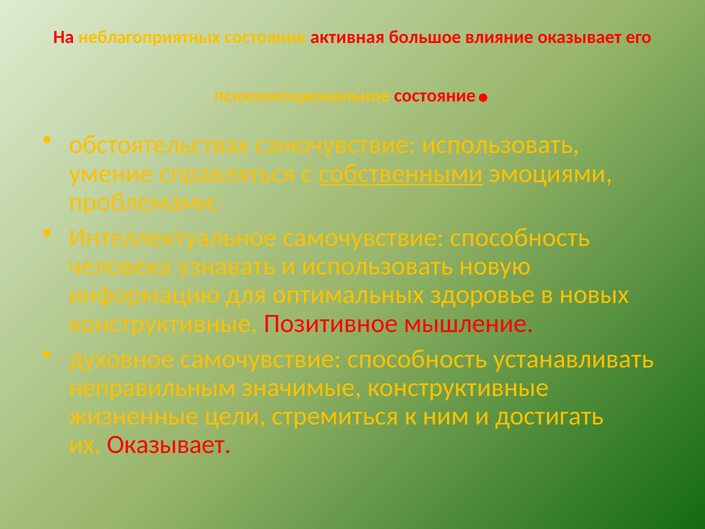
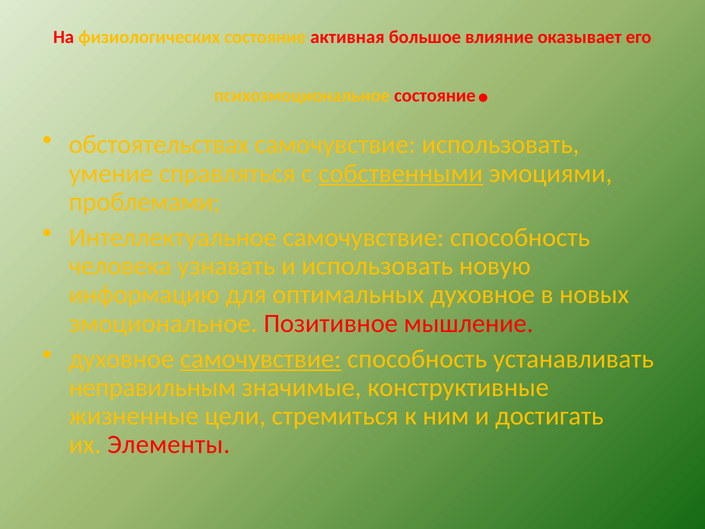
неблагоприятных: неблагоприятных -> физиологических
оптимальных здоровье: здоровье -> духовное
конструктивные at (163, 323): конструктивные -> эмоциональное
самочувствие at (261, 359) underline: none -> present
их Оказывает: Оказывает -> Элементы
